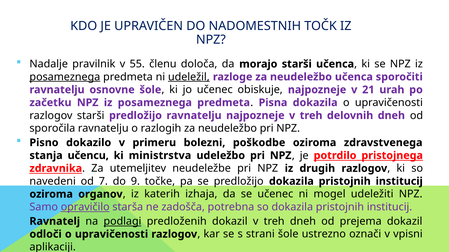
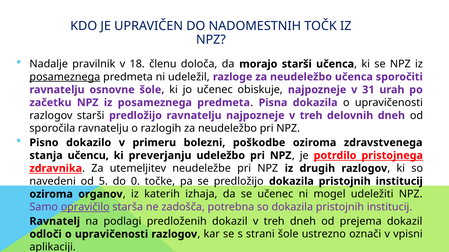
55: 55 -> 18
udeležil underline: present -> none
21: 21 -> 31
ministrstva: ministrstva -> preverjanju
7: 7 -> 5
9: 9 -> 0
podlagi underline: present -> none
